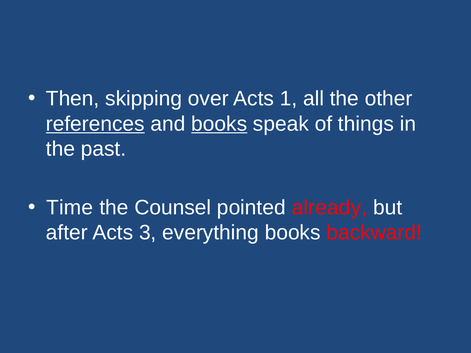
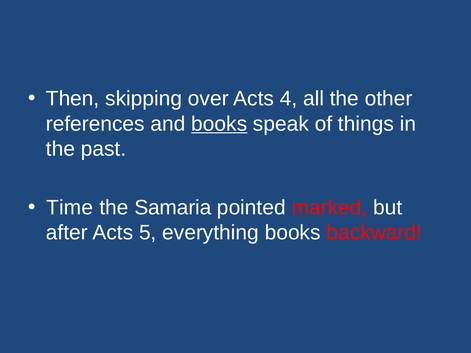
1: 1 -> 4
references underline: present -> none
Counsel: Counsel -> Samaria
already: already -> marked
3: 3 -> 5
